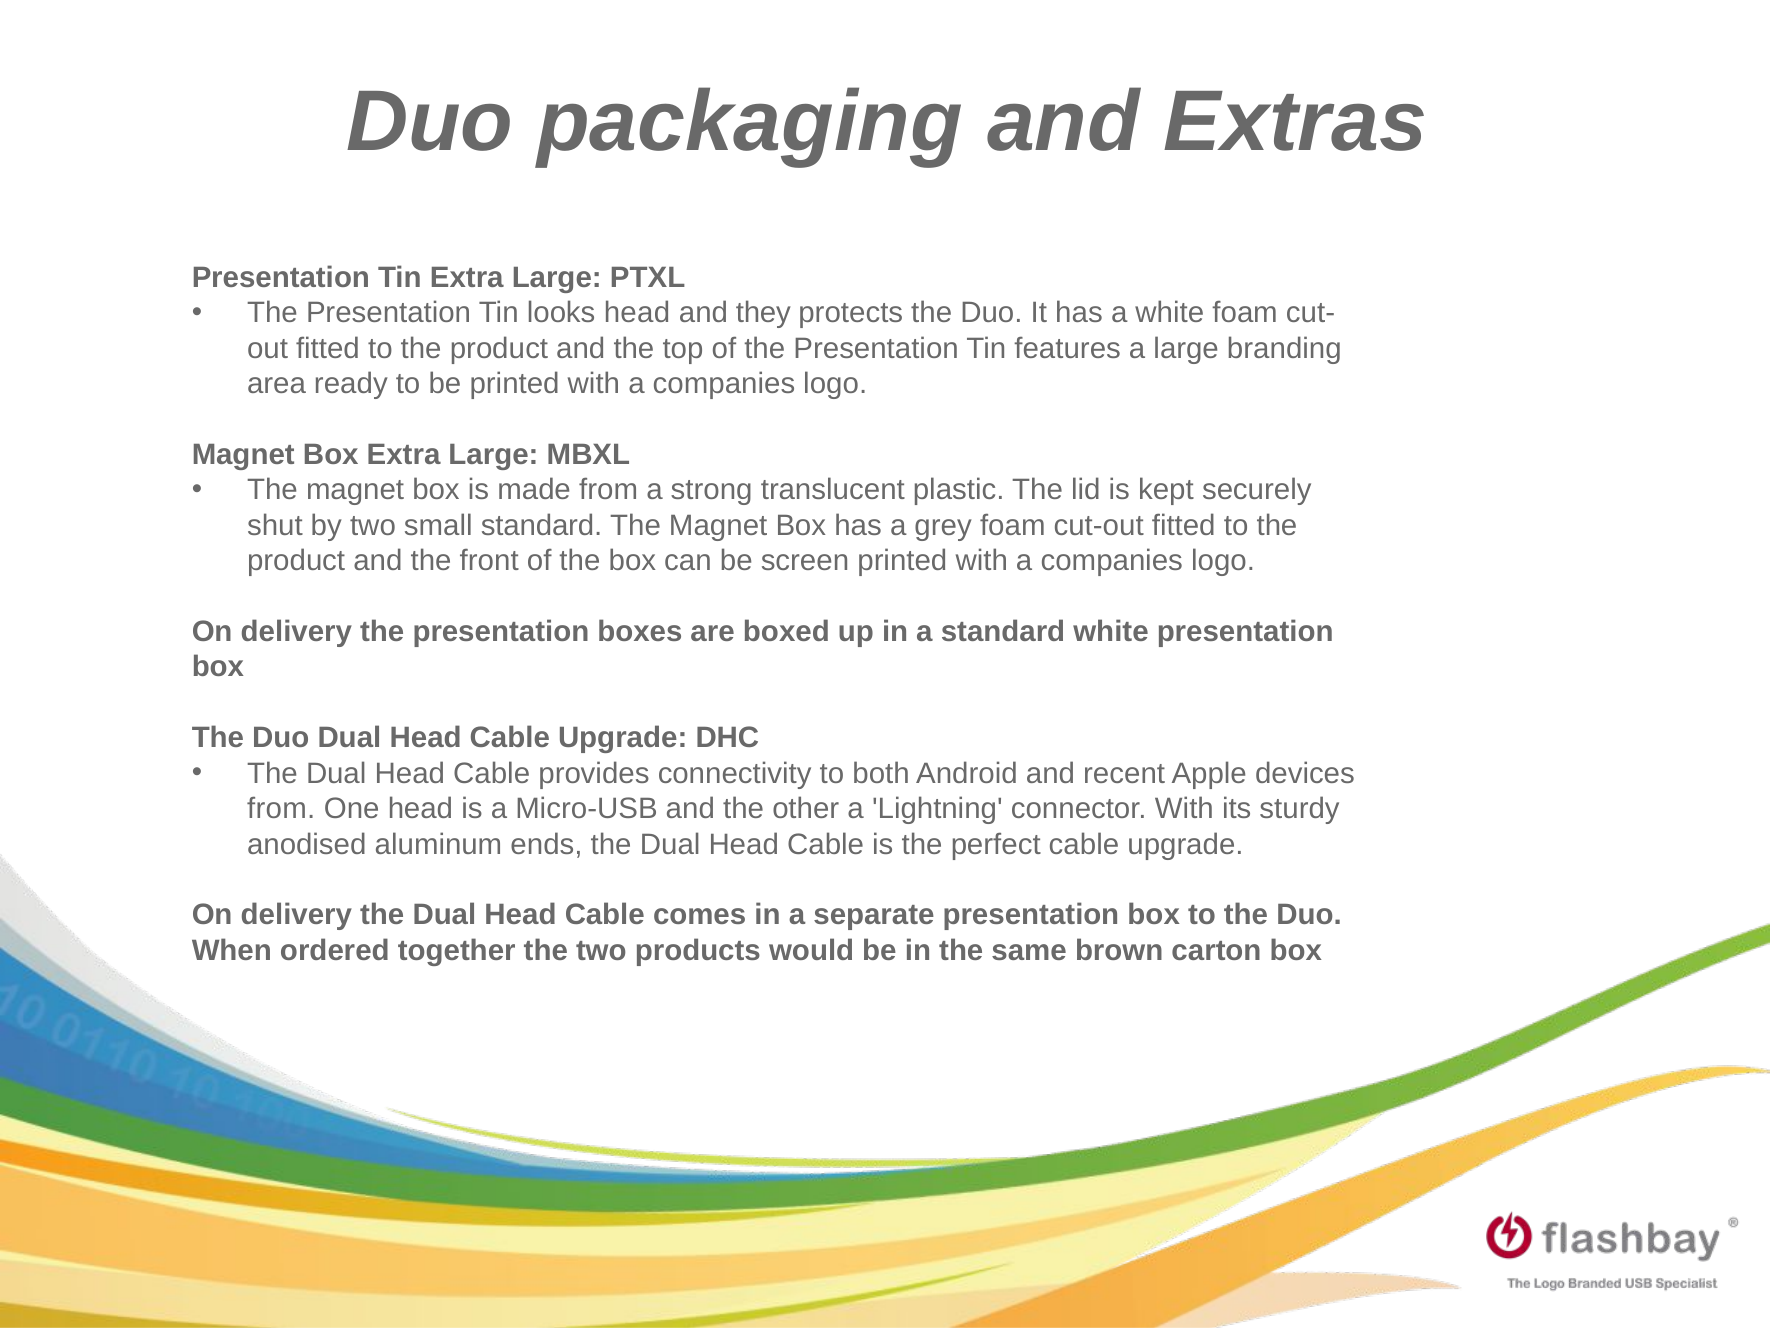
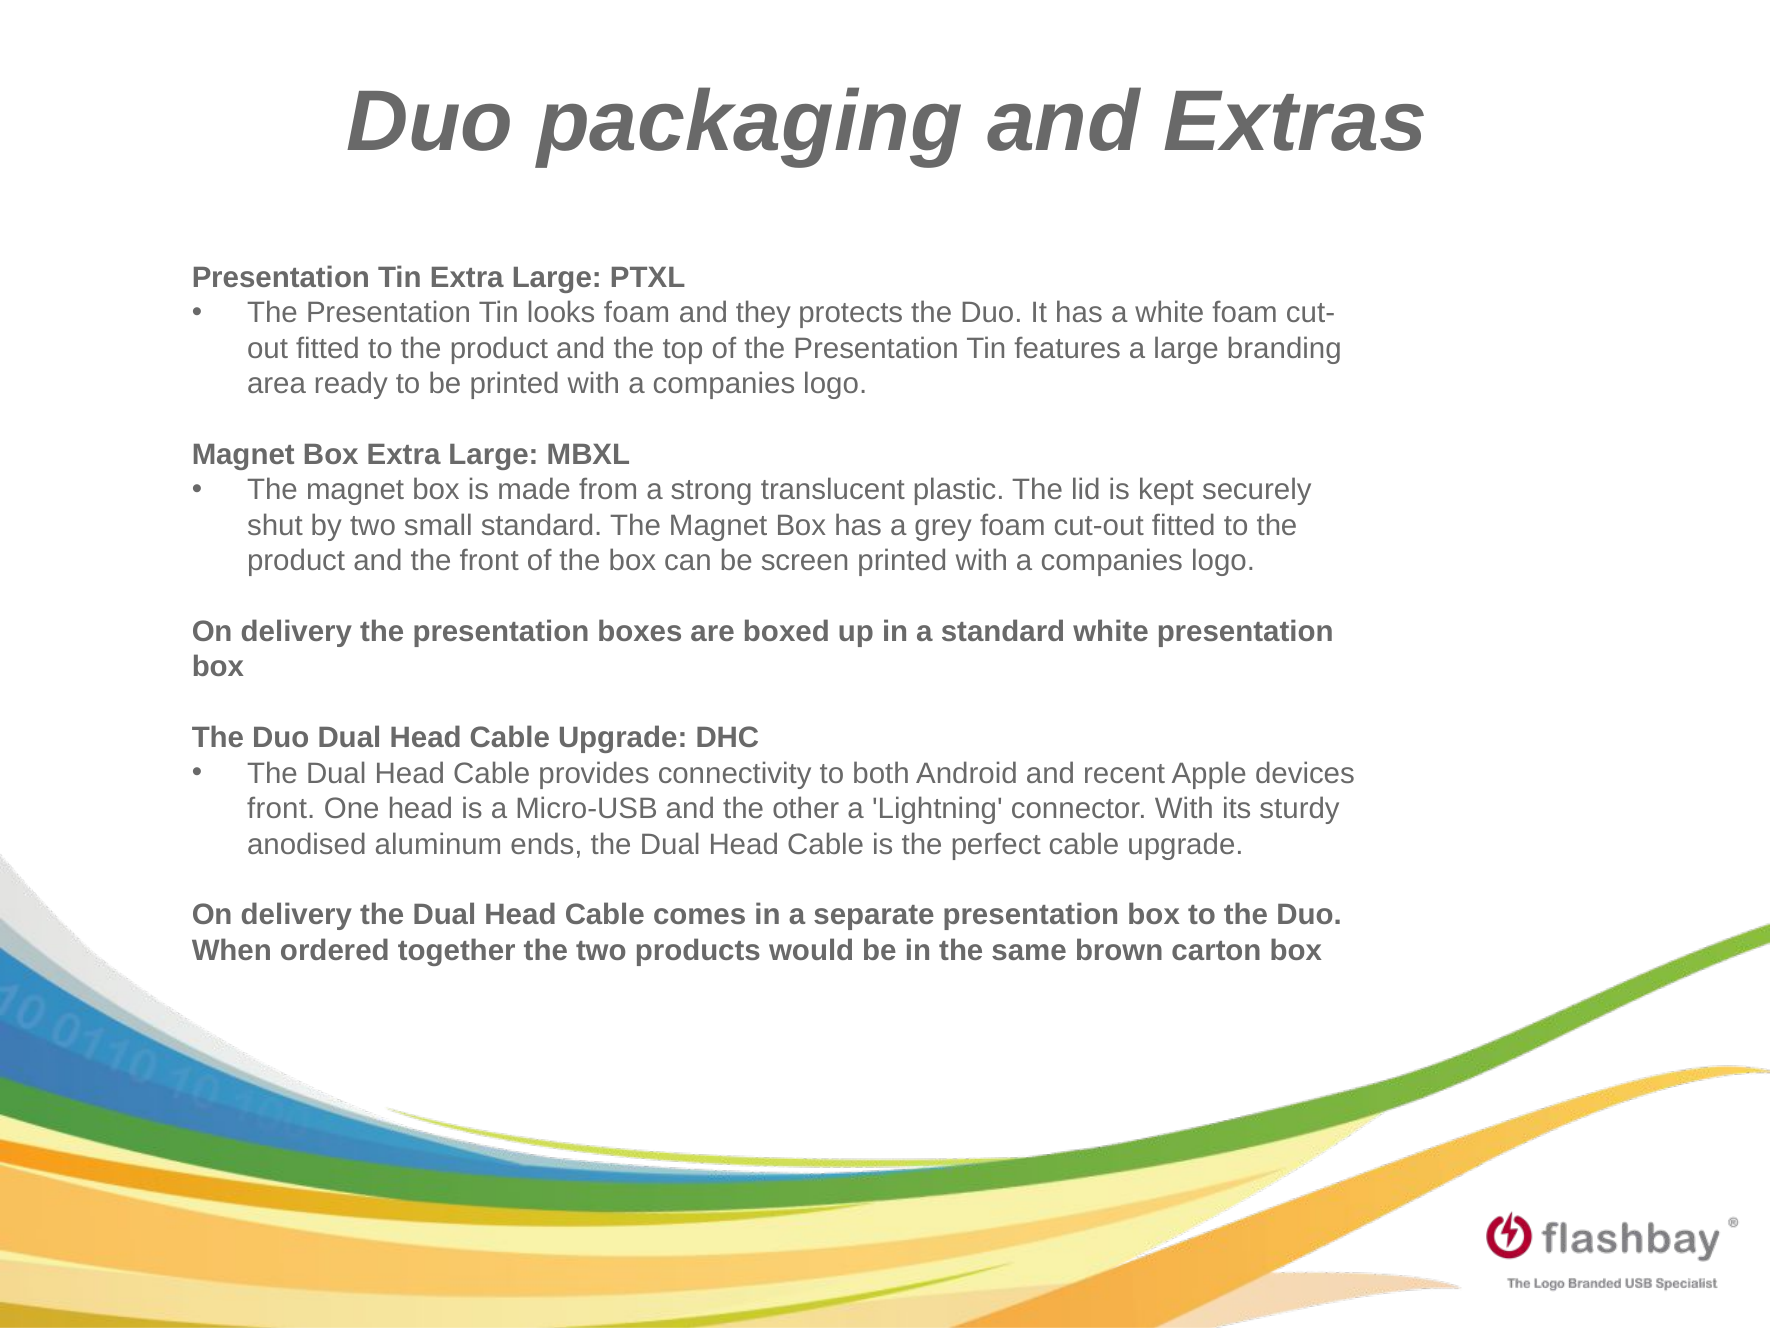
looks head: head -> foam
from at (281, 809): from -> front
